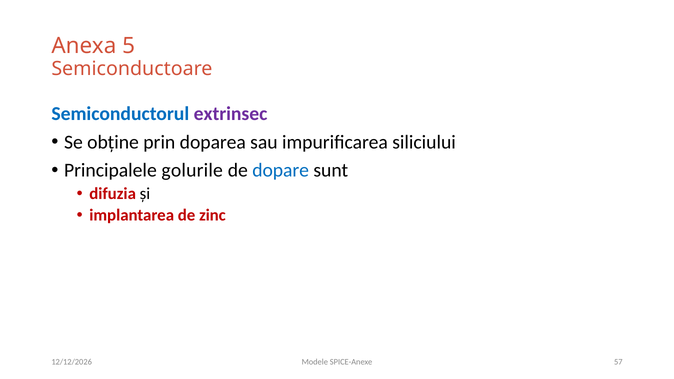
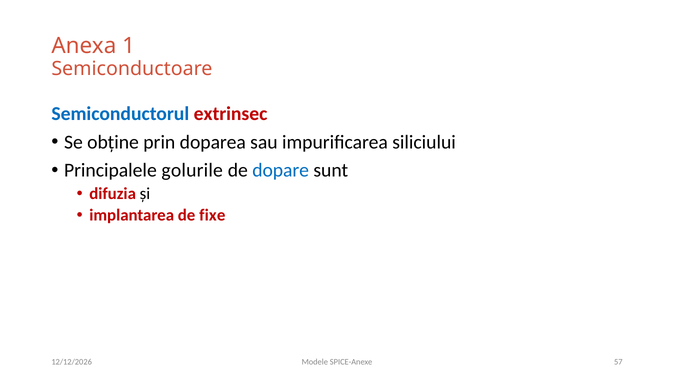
5: 5 -> 1
extrinsec colour: purple -> red
zinc: zinc -> fixe
